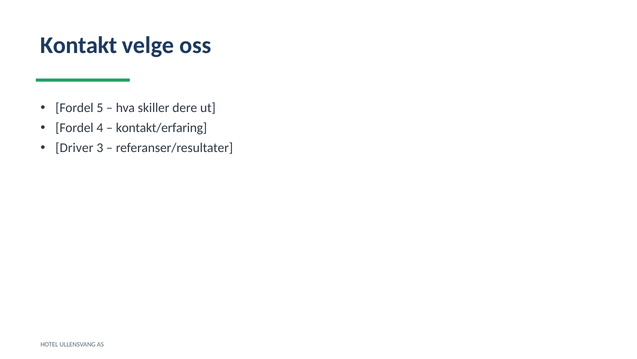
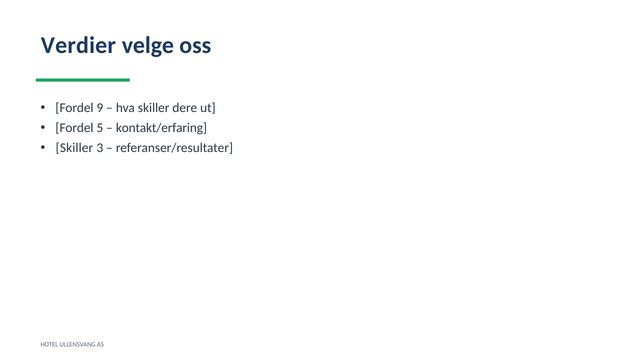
Kontakt: Kontakt -> Verdier
5: 5 -> 9
4: 4 -> 5
Driver at (74, 148): Driver -> Skiller
